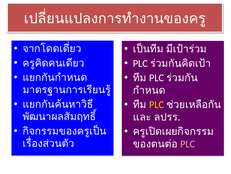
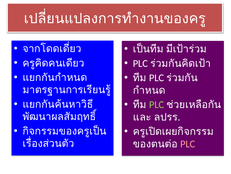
PLC at (157, 104) colour: yellow -> light green
